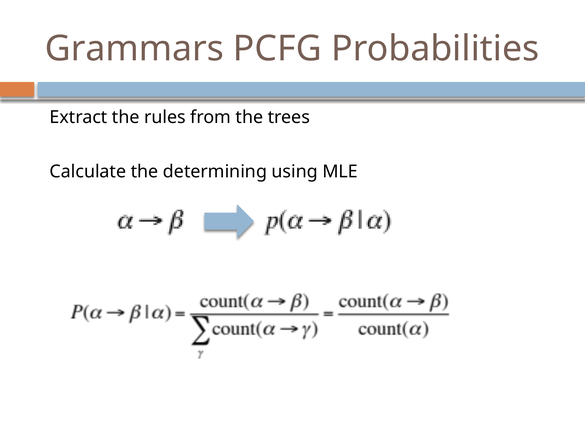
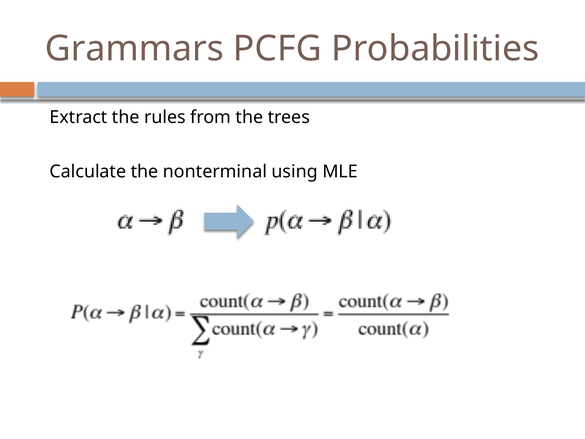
determining: determining -> nonterminal
